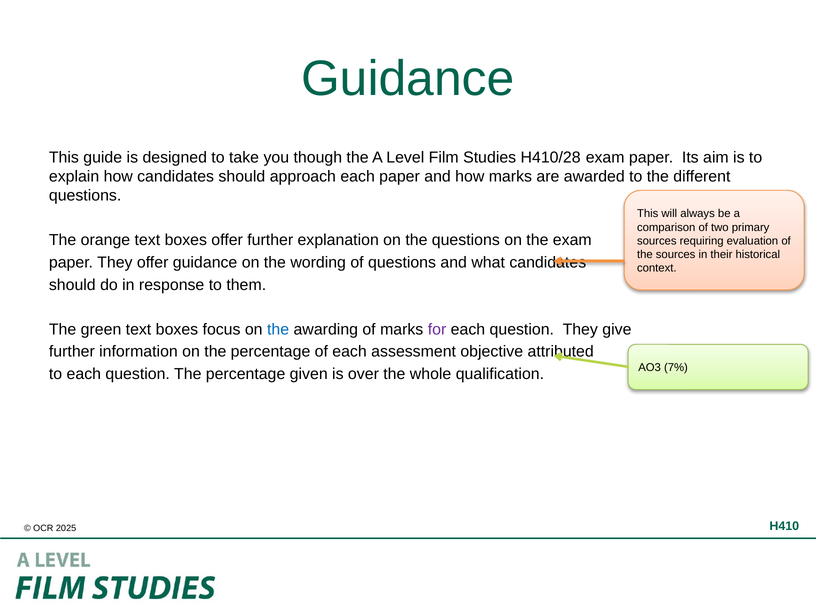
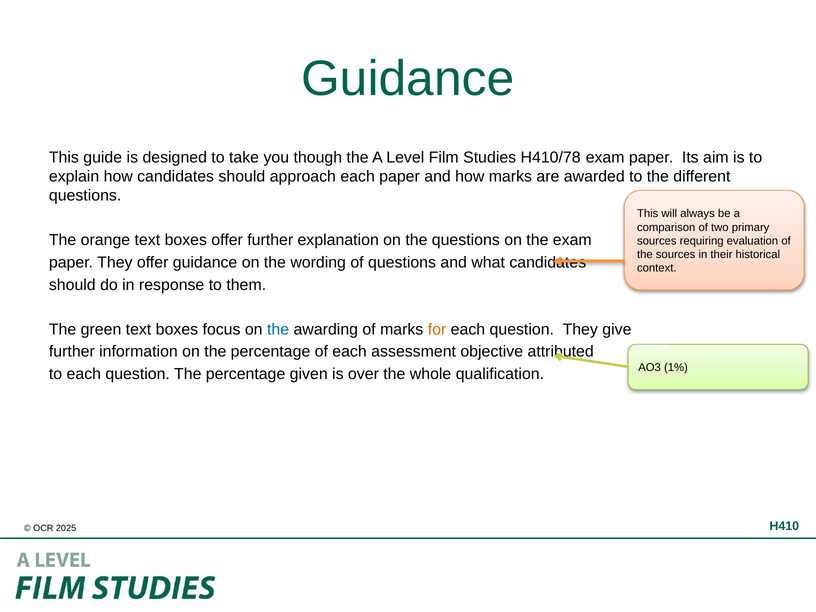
H410/28: H410/28 -> H410/78
for colour: purple -> orange
7%: 7% -> 1%
